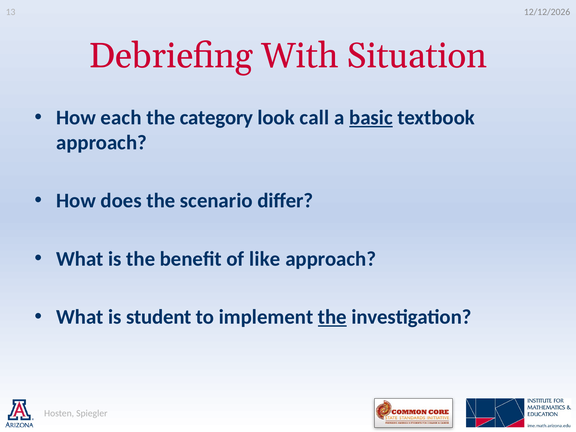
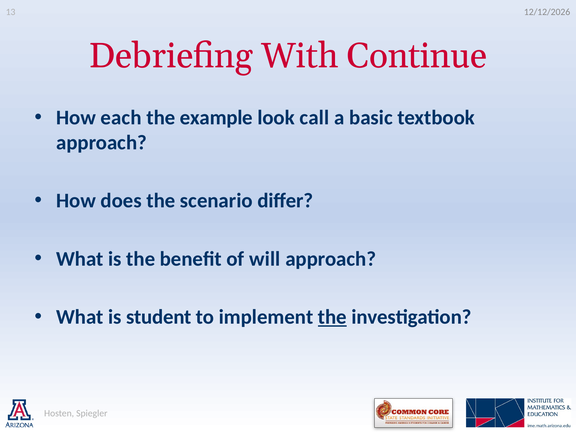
Situation: Situation -> Continue
category: category -> example
basic underline: present -> none
like: like -> will
